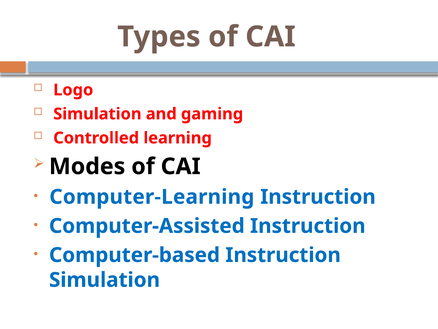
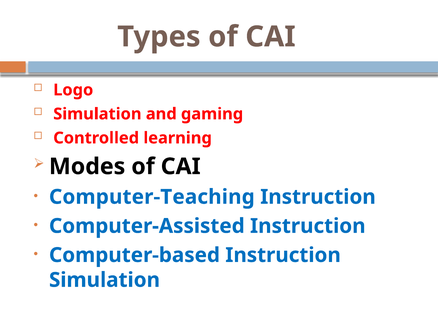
Computer-Learning: Computer-Learning -> Computer-Teaching
